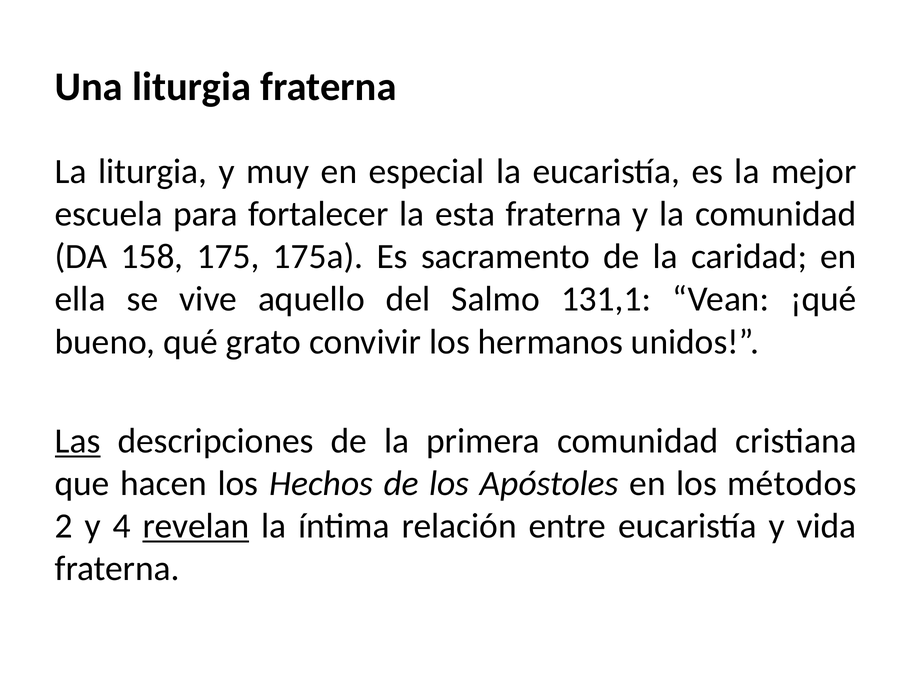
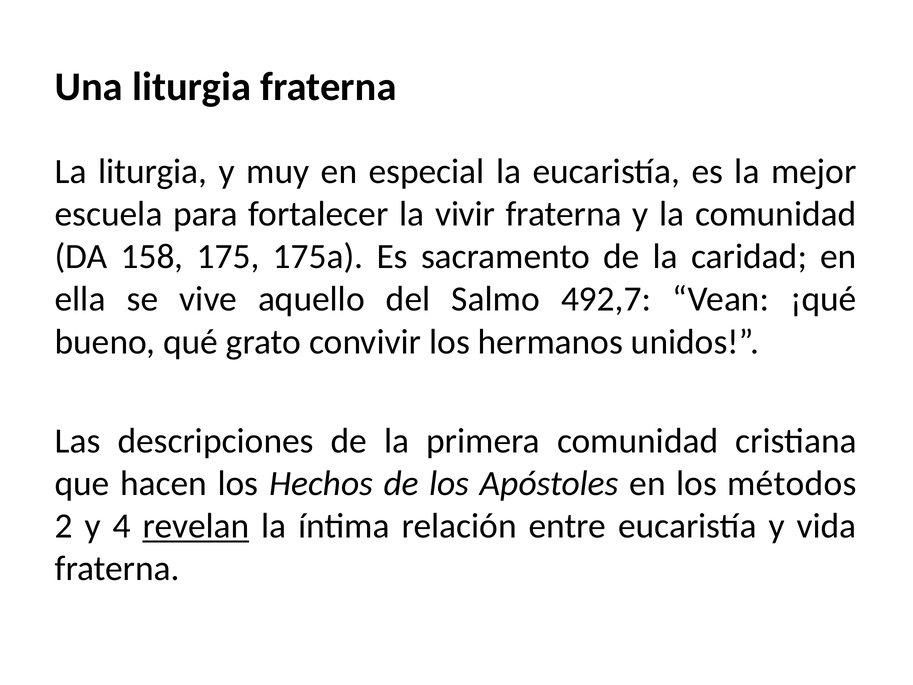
esta: esta -> vivir
131,1: 131,1 -> 492,7
Las underline: present -> none
